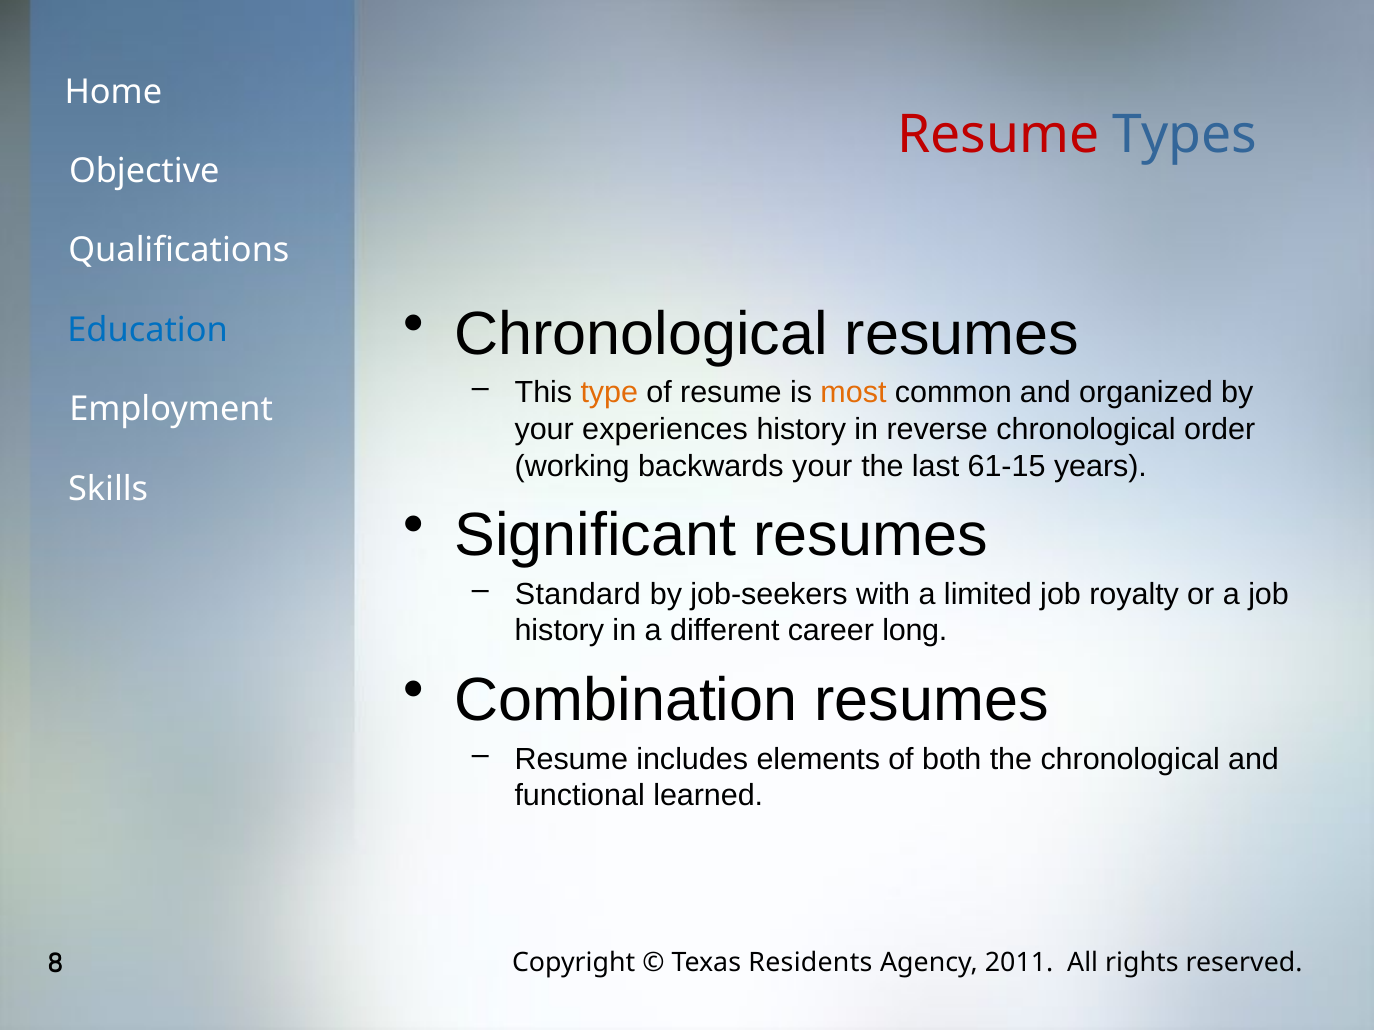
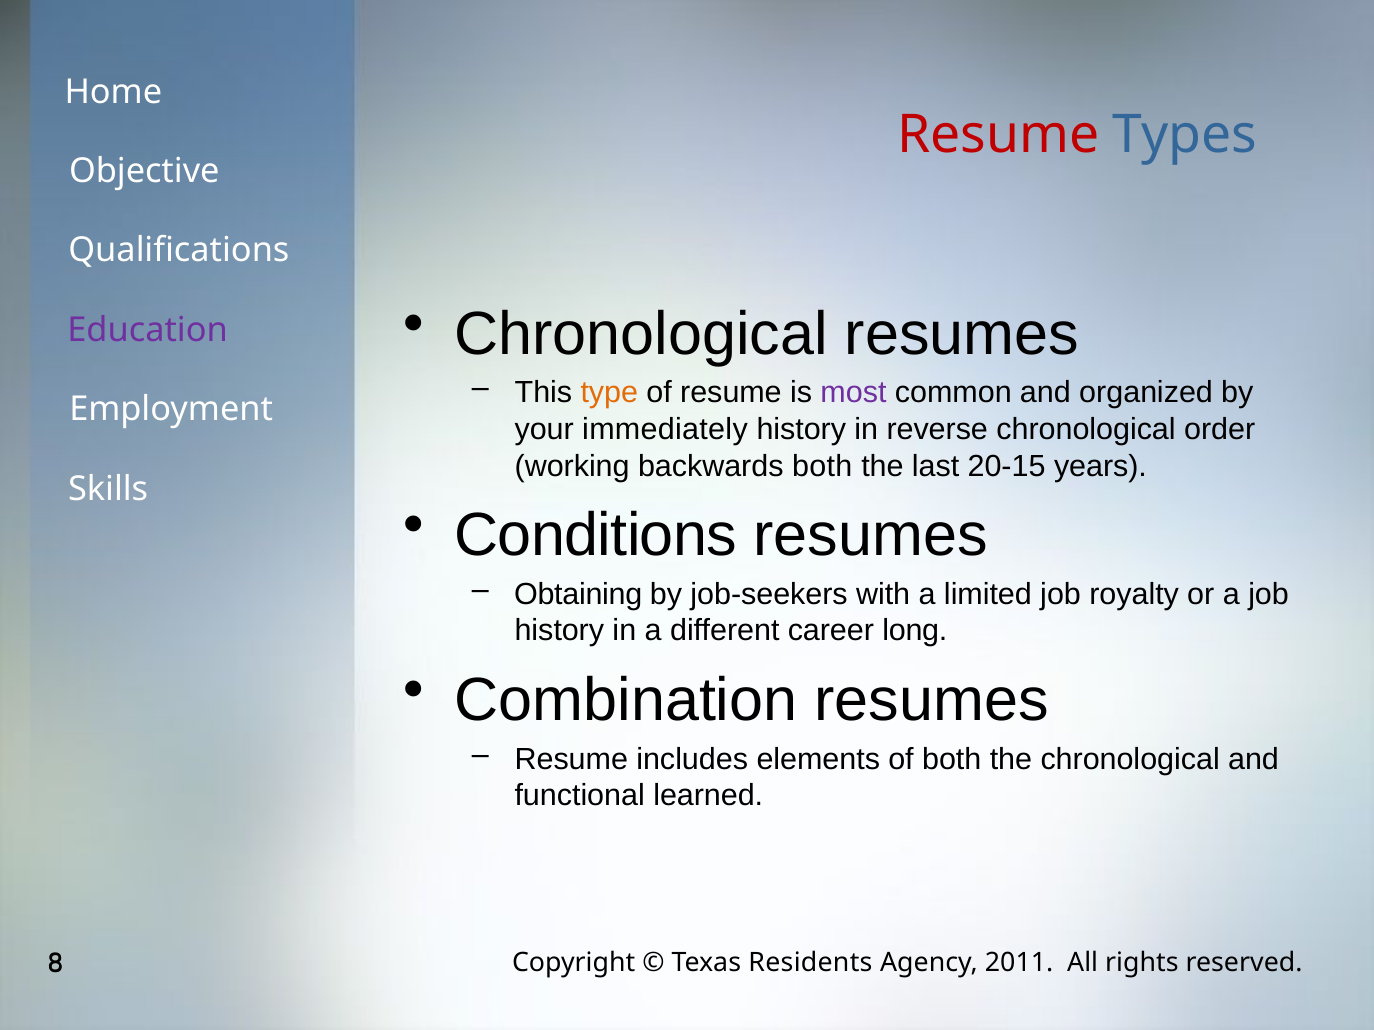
Education colour: blue -> purple
most colour: orange -> purple
experiences: experiences -> immediately
backwards your: your -> both
61-15: 61-15 -> 20-15
Significant: Significant -> Conditions
Standard: Standard -> Obtaining
